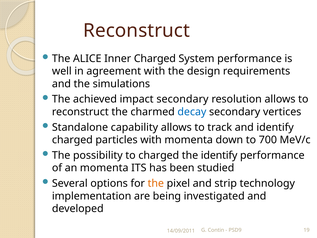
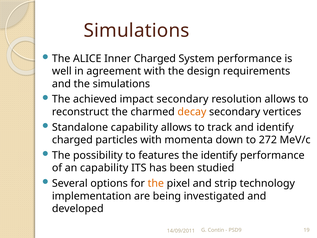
Reconstruct at (137, 31): Reconstruct -> Simulations
decay colour: blue -> orange
700: 700 -> 272
to charged: charged -> features
an momenta: momenta -> capability
